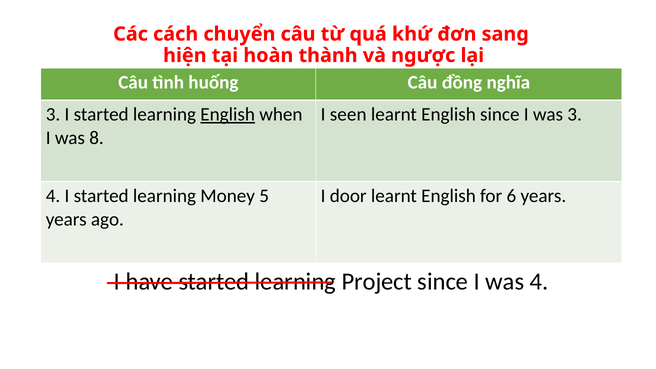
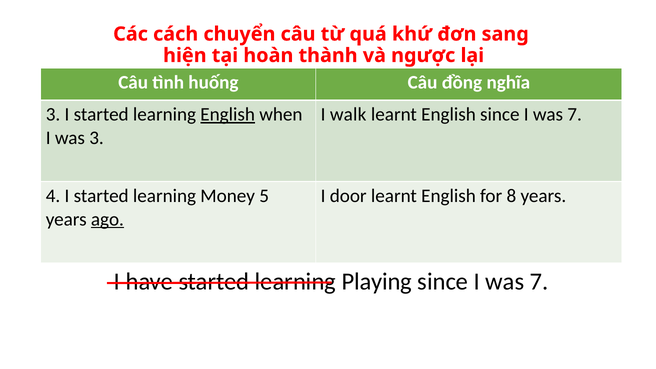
seen: seen -> walk
3 at (575, 115): 3 -> 7
was 8: 8 -> 3
6: 6 -> 8
ago underline: none -> present
Project: Project -> Playing
4 at (539, 282): 4 -> 7
